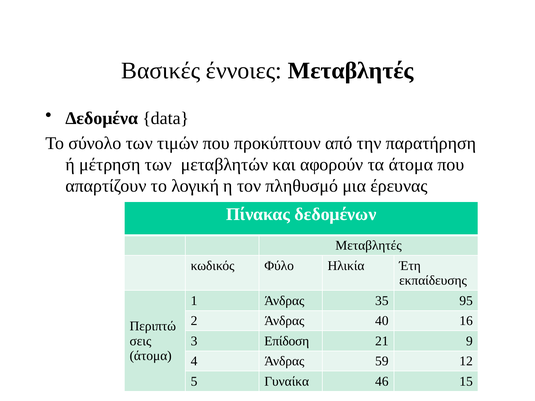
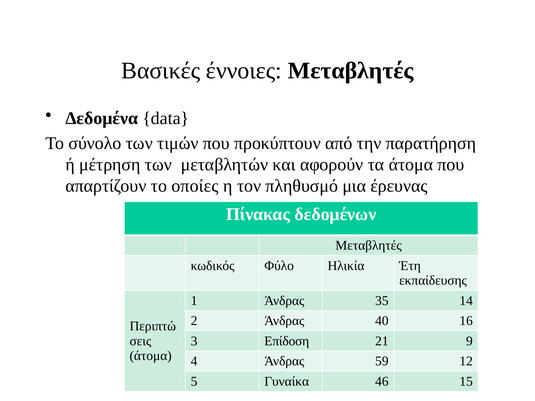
λογική: λογική -> οποίες
95: 95 -> 14
